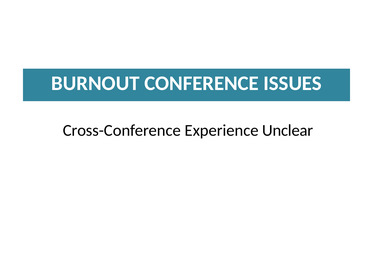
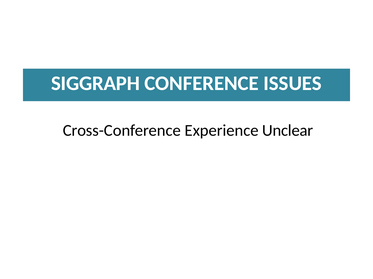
BURNOUT: BURNOUT -> SIGGRAPH
